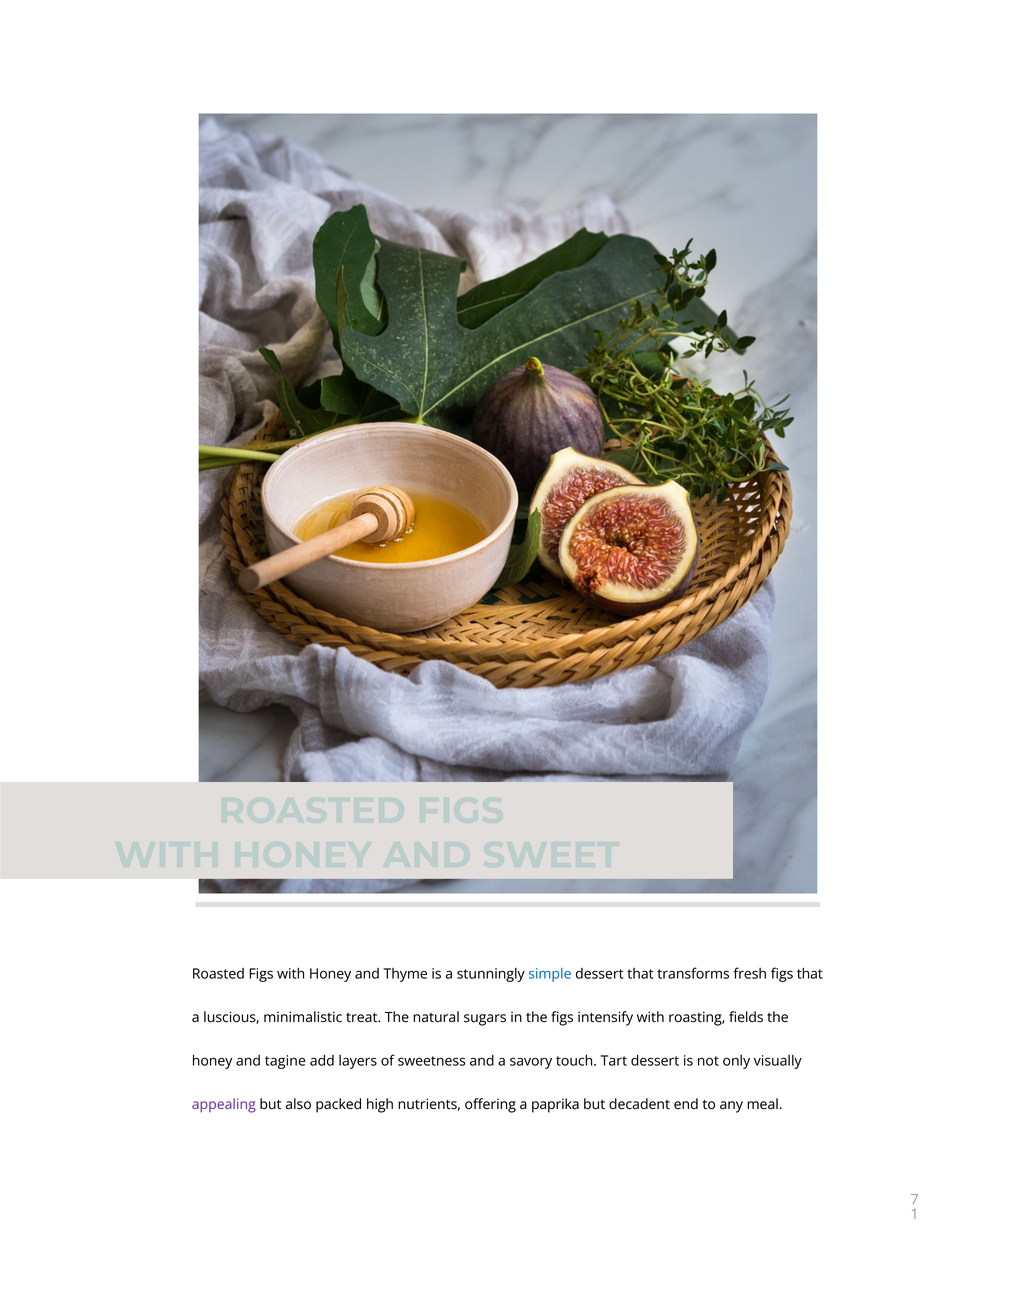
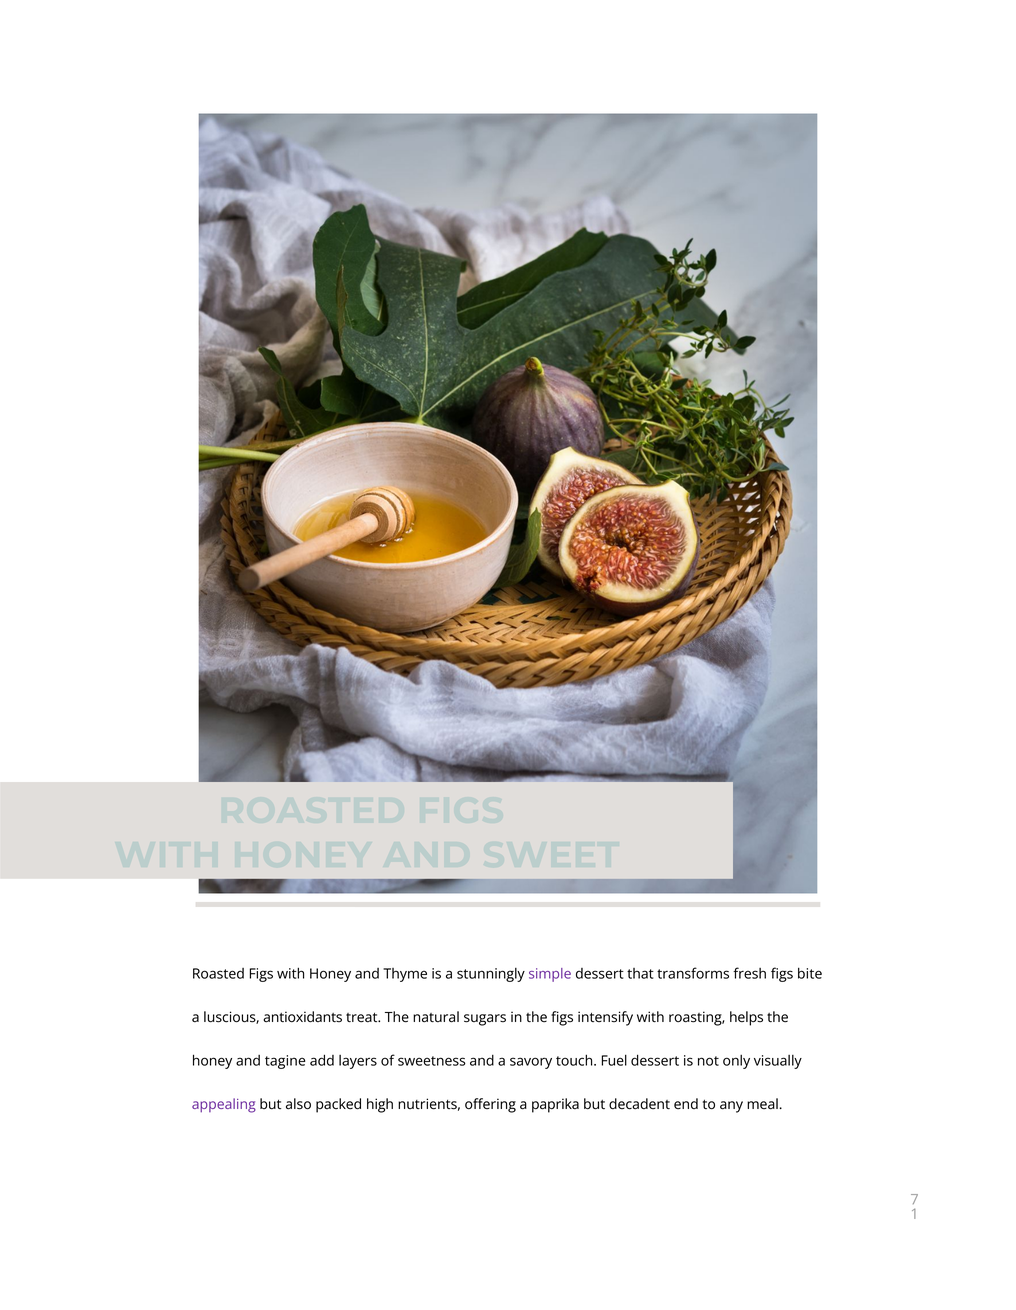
simple colour: blue -> purple
figs that: that -> bite
minimalistic: minimalistic -> antioxidants
fields: fields -> helps
Tart: Tart -> Fuel
